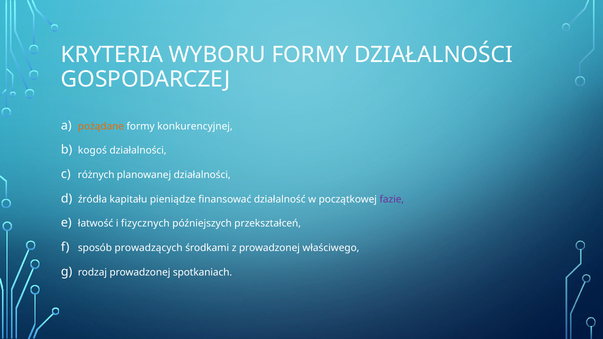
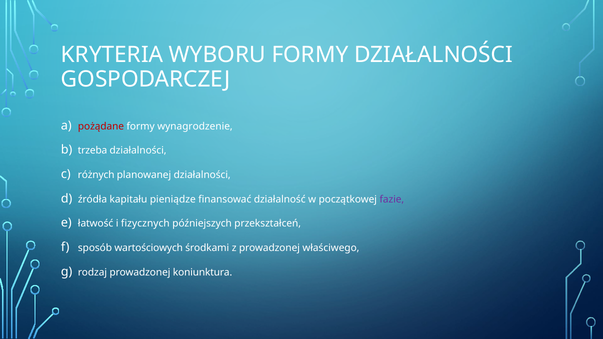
pożądane colour: orange -> red
konkurencyjnej: konkurencyjnej -> wynagrodzenie
kogoś: kogoś -> trzeba
prowadzących: prowadzących -> wartościowych
spotkaniach: spotkaniach -> koniunktura
